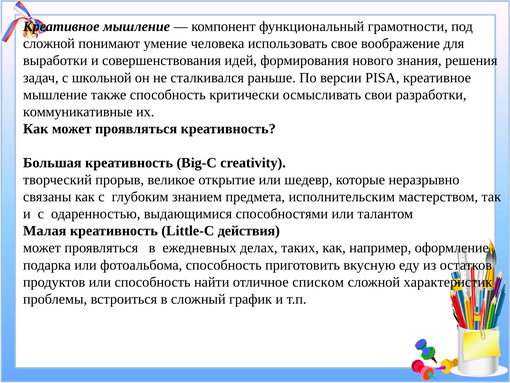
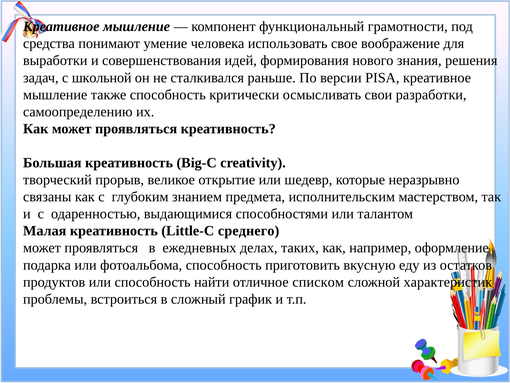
сложной at (49, 44): сложной -> средства
коммуникативные: коммуникативные -> самоопределению
действия: действия -> среднего
